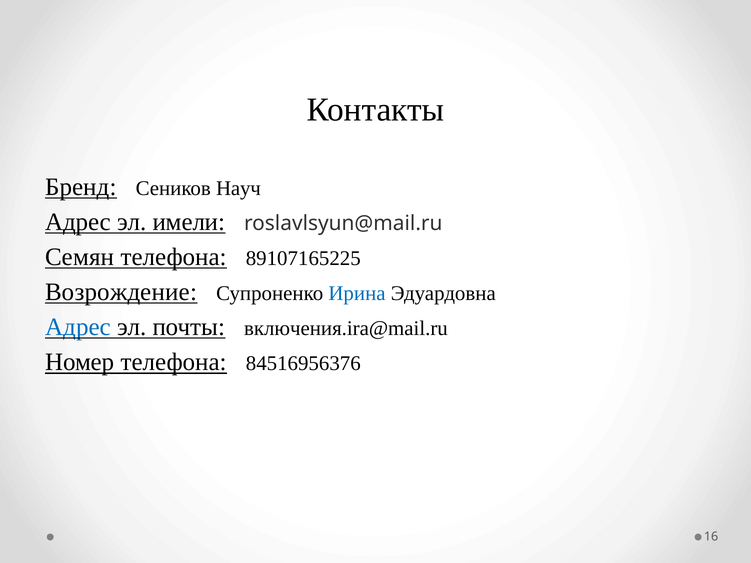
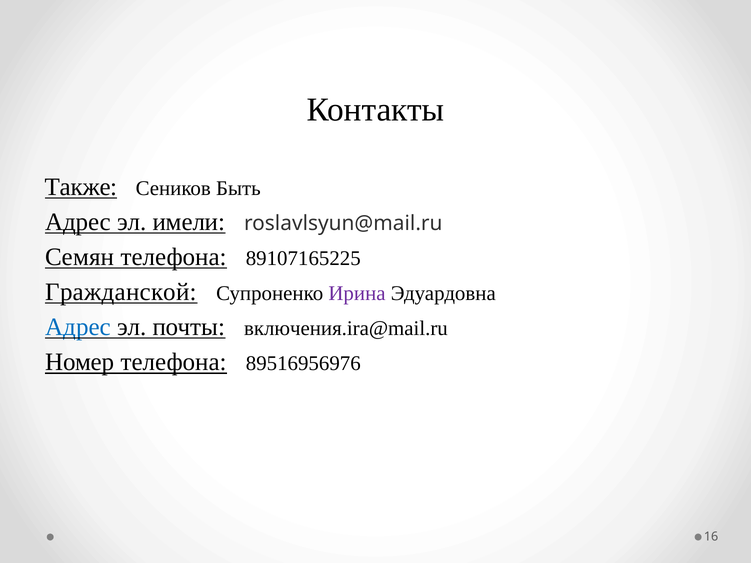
Бренд: Бренд -> Также
Науч: Науч -> Быть
Возрождение: Возрождение -> Гражданской
Ирина colour: blue -> purple
84516956376: 84516956376 -> 89516956976
